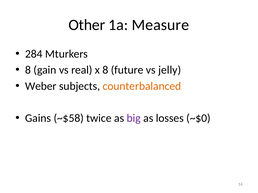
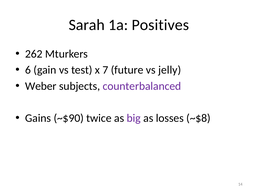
Other: Other -> Sarah
Measure: Measure -> Positives
284: 284 -> 262
8 at (28, 70): 8 -> 6
real: real -> test
x 8: 8 -> 7
counterbalanced colour: orange -> purple
~$58: ~$58 -> ~$90
~$0: ~$0 -> ~$8
